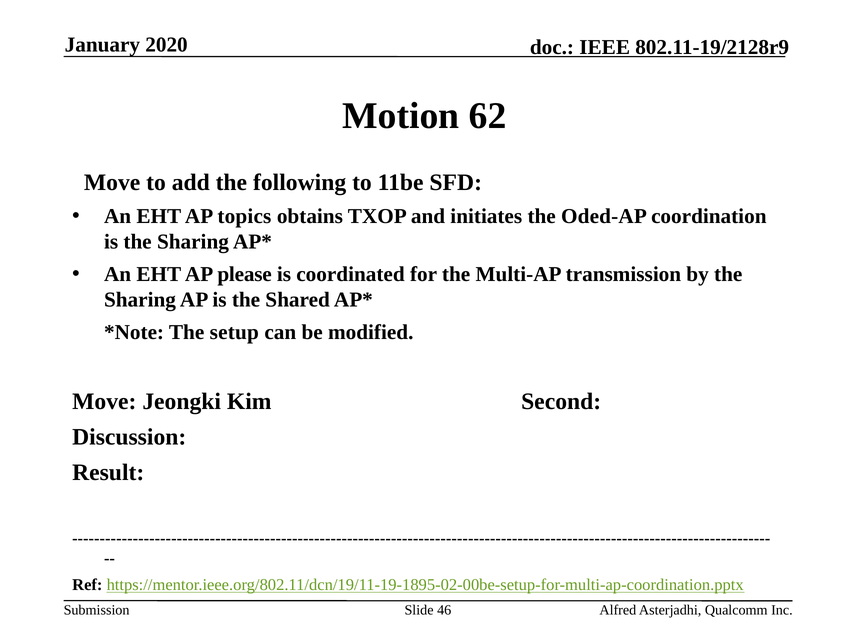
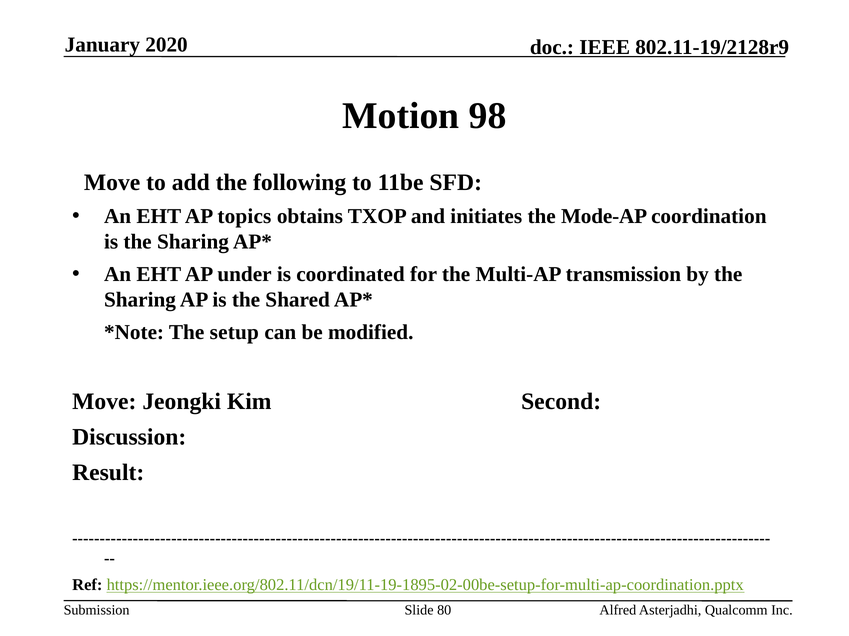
62: 62 -> 98
Oded-AP: Oded-AP -> Mode-AP
please: please -> under
46: 46 -> 80
